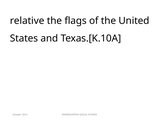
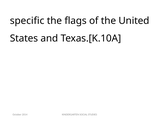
relative: relative -> specific
